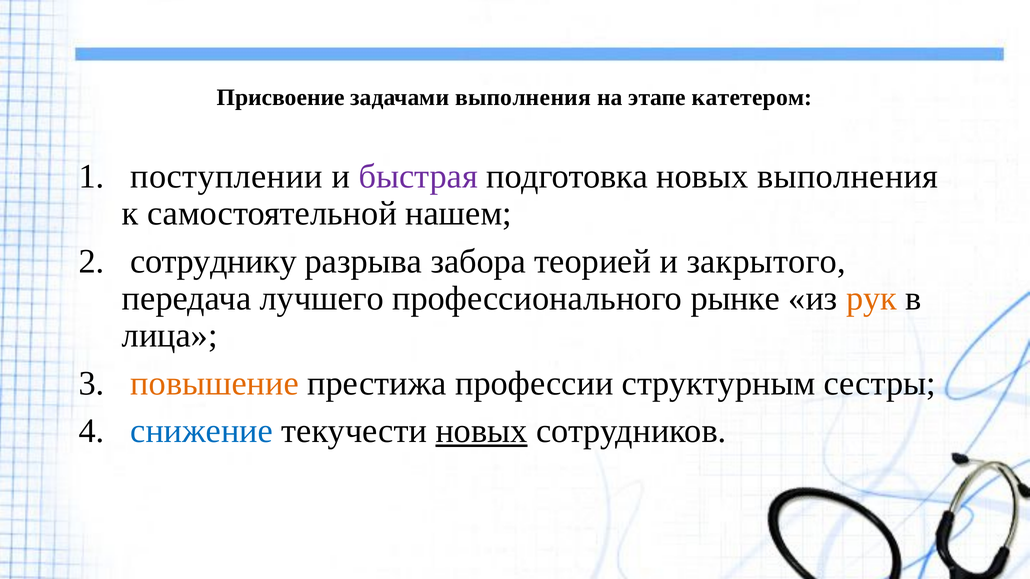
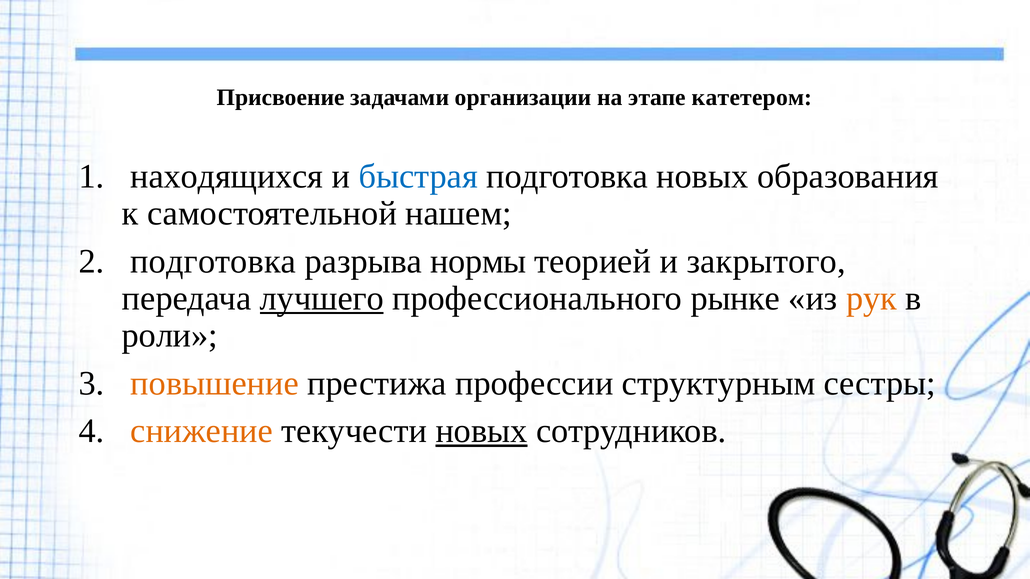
задачами выполнения: выполнения -> организации
поступлении: поступлении -> находящихся
быстрая colour: purple -> blue
новых выполнения: выполнения -> образования
сотруднику at (213, 261): сотруднику -> подготовка
забора: забора -> нормы
лучшего underline: none -> present
лица: лица -> роли
снижение colour: blue -> orange
